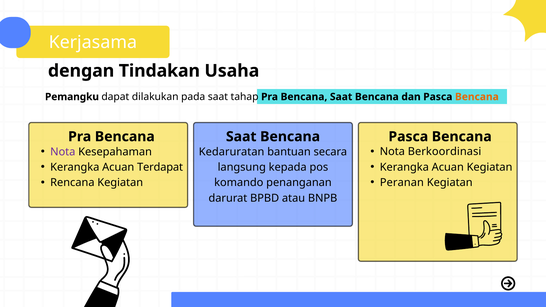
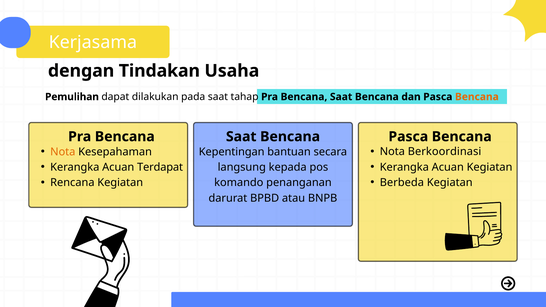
Pemangku: Pemangku -> Pemulihan
Nota at (63, 152) colour: purple -> orange
Kedaruratan: Kedaruratan -> Kepentingan
Peranan: Peranan -> Berbeda
